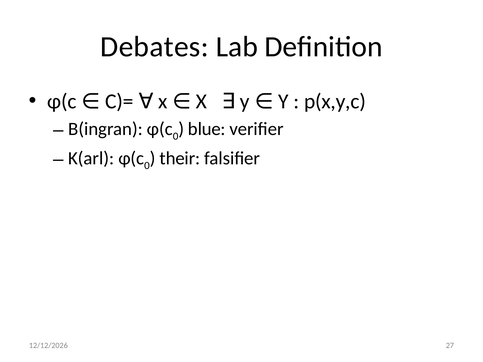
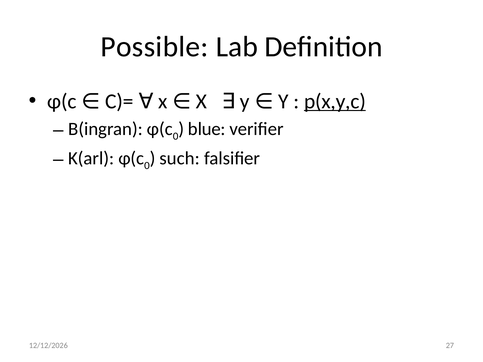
Debates: Debates -> Possible
p(x,y,c underline: none -> present
their: their -> such
